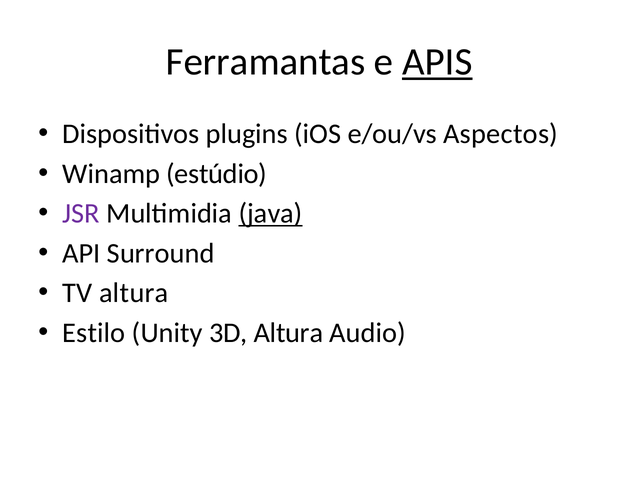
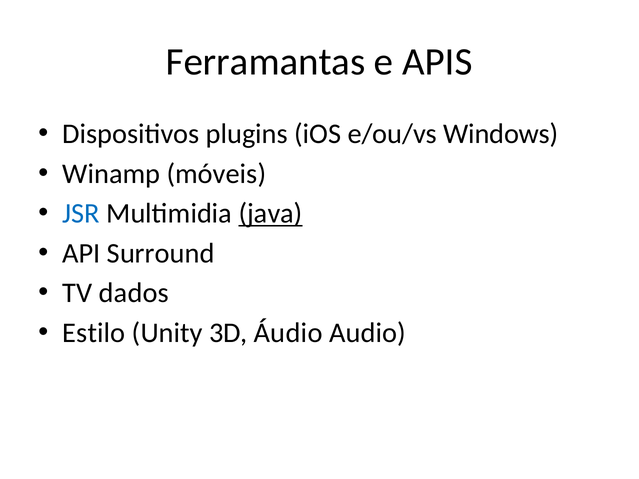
APIS underline: present -> none
Aspectos: Aspectos -> Windows
estúdio: estúdio -> móveis
JSR colour: purple -> blue
TV altura: altura -> dados
3D Altura: Altura -> Áudio
